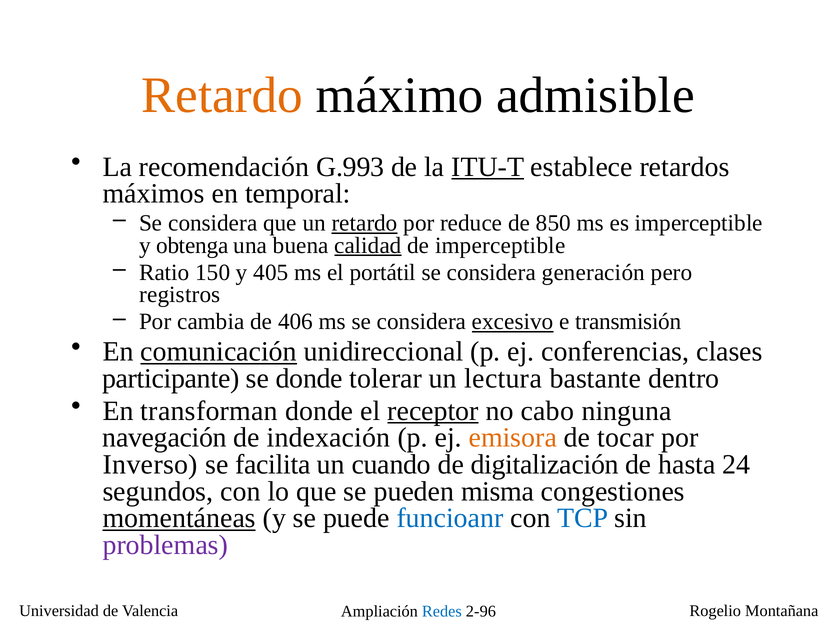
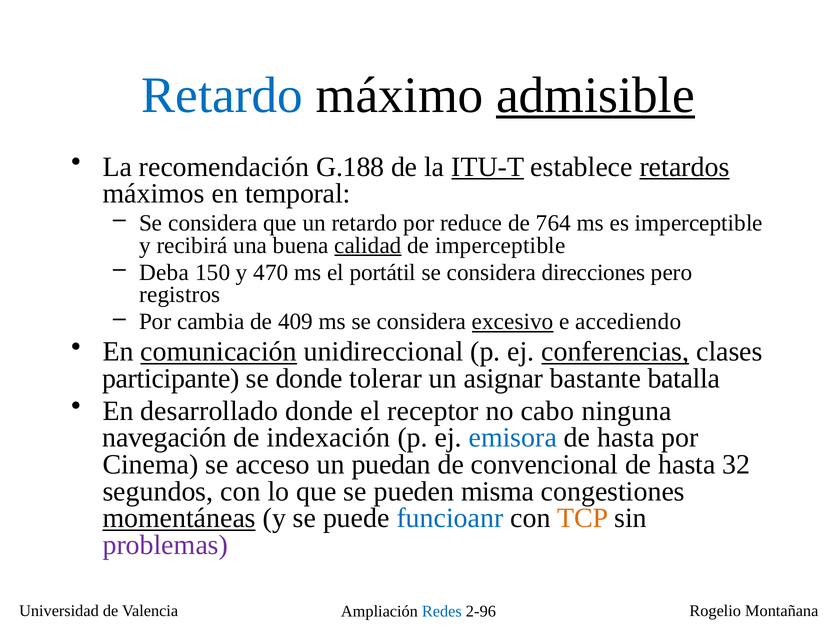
Retardo at (222, 95) colour: orange -> blue
admisible underline: none -> present
G.993: G.993 -> G.188
retardos underline: none -> present
retardo at (365, 223) underline: present -> none
850: 850 -> 764
obtenga: obtenga -> recibirá
Ratio: Ratio -> Deba
405: 405 -> 470
generación: generación -> direcciones
406: 406 -> 409
transmisión: transmisión -> accediendo
conferencias underline: none -> present
lectura: lectura -> asignar
dentro: dentro -> batalla
transforman: transforman -> desarrollado
receptor underline: present -> none
emisora colour: orange -> blue
tocar at (626, 438): tocar -> hasta
Inverso: Inverso -> Cinema
facilita: facilita -> acceso
cuando: cuando -> puedan
digitalización: digitalización -> convencional
24: 24 -> 32
TCP colour: blue -> orange
